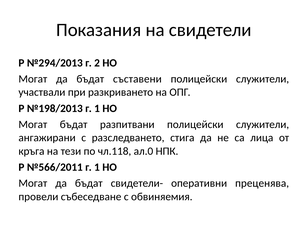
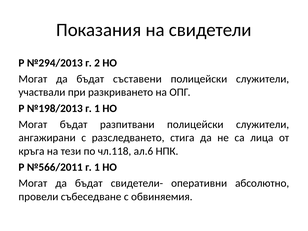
ал.0: ал.0 -> ал.6
преценява: преценява -> абсолютно
